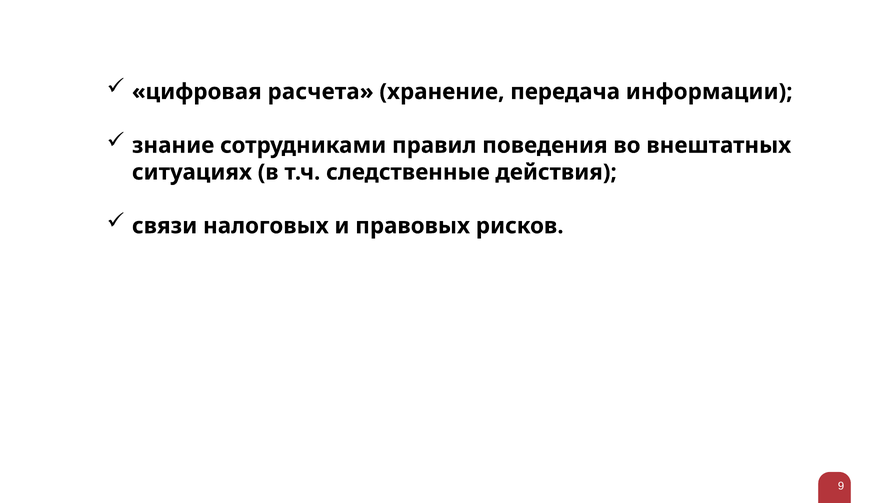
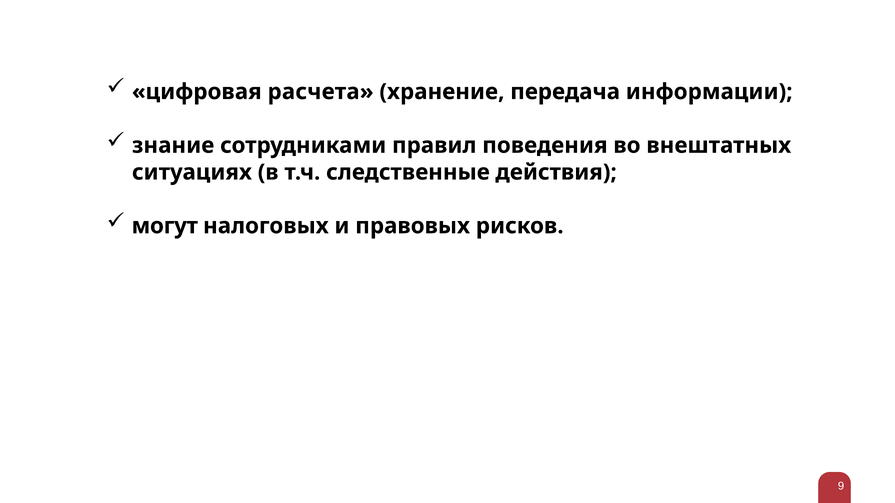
связи: связи -> могут
